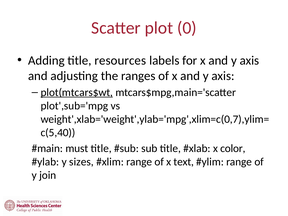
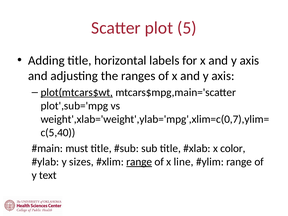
0: 0 -> 5
resources: resources -> horizontal
range at (139, 162) underline: none -> present
text: text -> line
join: join -> text
